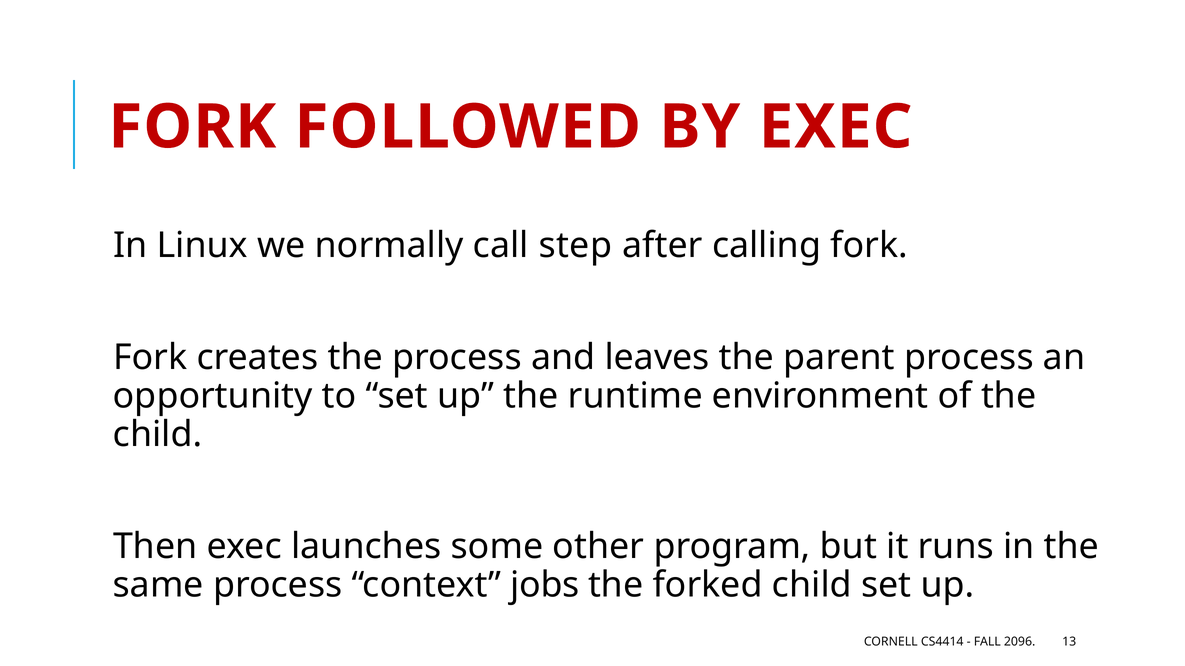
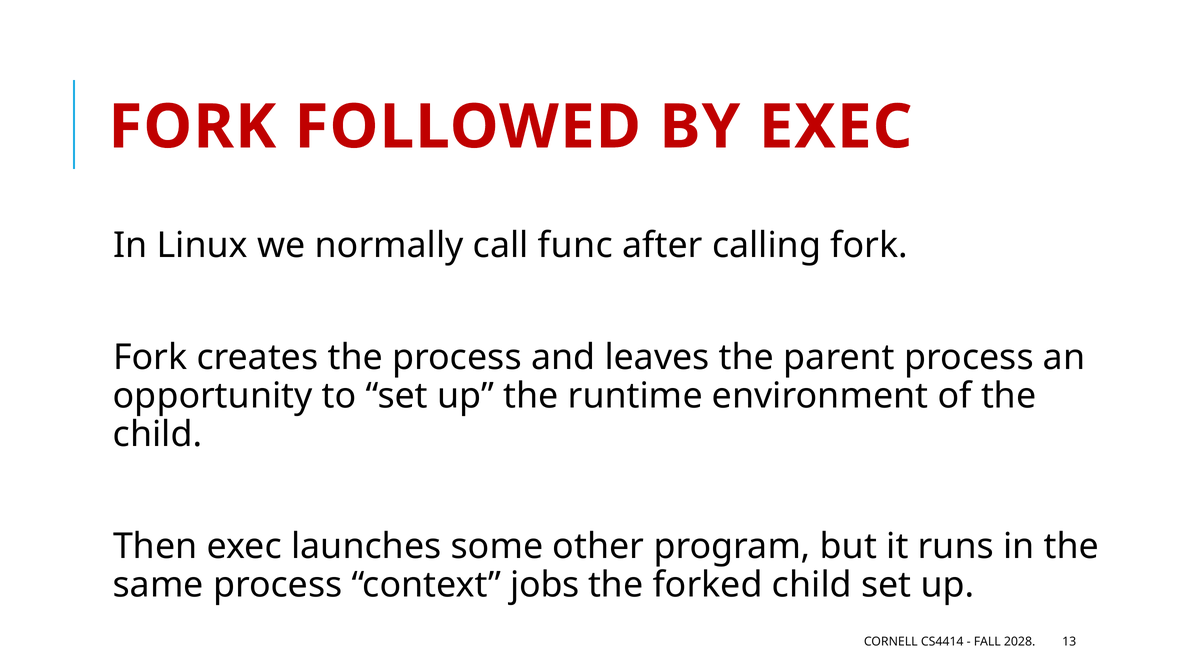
step: step -> func
2096: 2096 -> 2028
